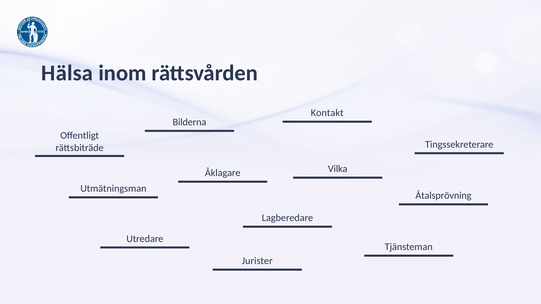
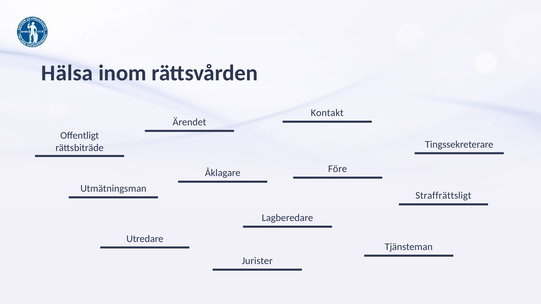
Bilderna: Bilderna -> Ärendet
Vilka: Vilka -> Före
Åtalsprövning: Åtalsprövning -> Straffrättsligt
